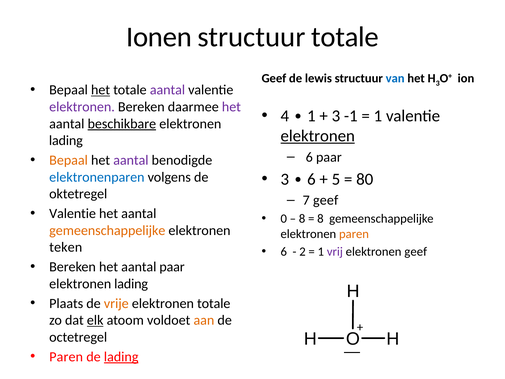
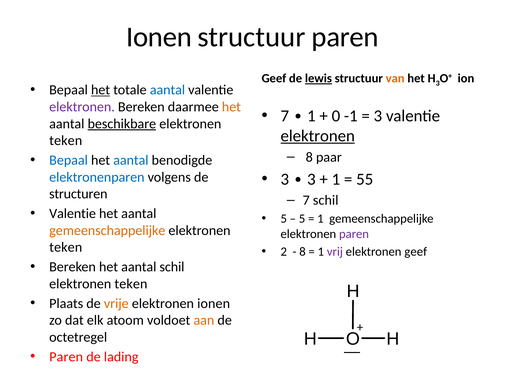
structuur totale: totale -> paren
lewis underline: none -> present
van colour: blue -> orange
aantal at (167, 90) colour: purple -> blue
het at (231, 107) colour: purple -> orange
4 at (285, 116): 4 -> 7
3 at (336, 116): 3 -> 0
1 at (378, 116): 1 -> 3
lading at (66, 140): lading -> teken
6 at (309, 157): 6 -> 8
Bepaal at (69, 160) colour: orange -> blue
aantal at (131, 160) colour: purple -> blue
3 6: 6 -> 3
5 at (336, 179): 5 -> 1
80: 80 -> 55
oktetregel: oktetregel -> structuren
7 geef: geef -> schil
0 at (284, 219): 0 -> 5
8 at (302, 219): 8 -> 5
8 at (320, 219): 8 -> 1
paren at (354, 234) colour: orange -> purple
6 at (284, 251): 6 -> 2
2 at (302, 251): 2 -> 8
aantal paar: paar -> schil
lading at (131, 284): lading -> teken
elektronen totale: totale -> ionen
elk underline: present -> none
lading at (121, 357) underline: present -> none
